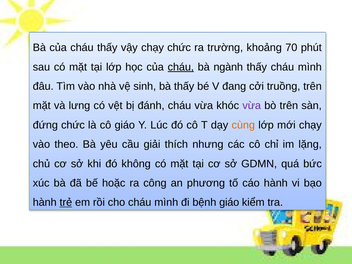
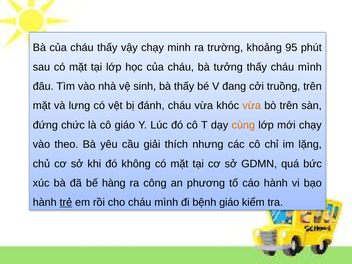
chạy chức: chức -> minh
70: 70 -> 95
cháu at (181, 67) underline: present -> none
ngành: ngành -> tưởng
vừa at (252, 106) colour: purple -> orange
hoặc: hoặc -> hàng
